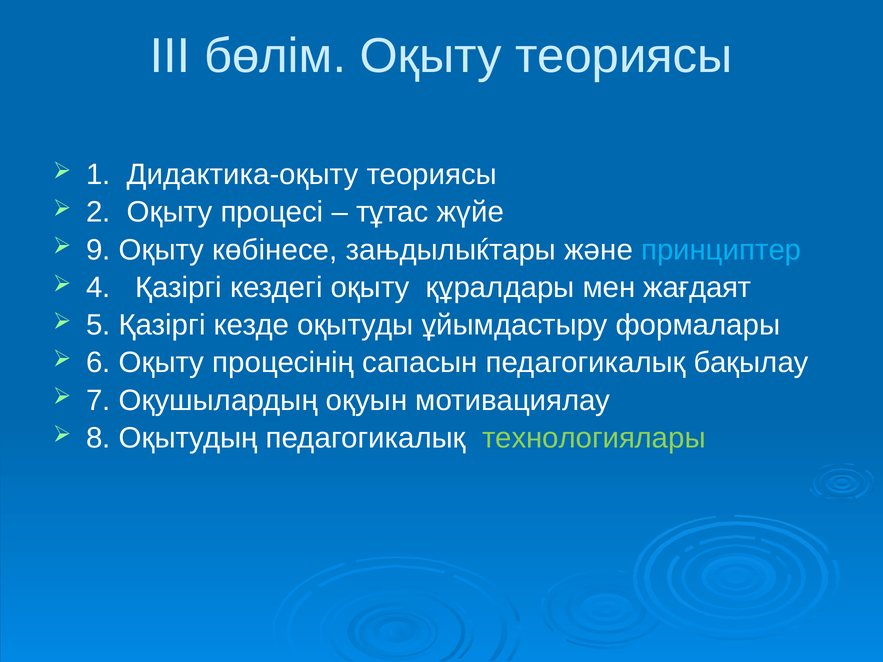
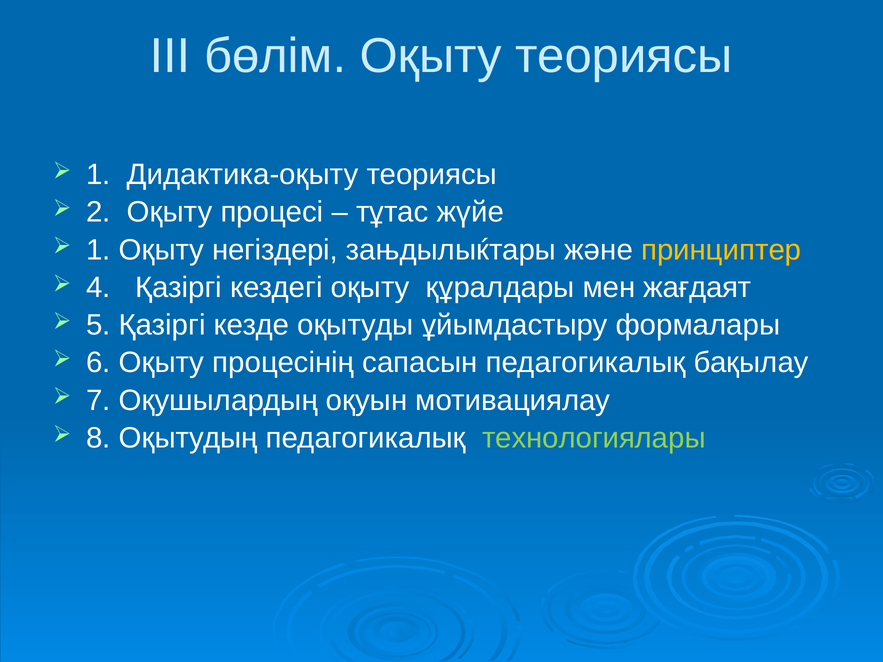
9 at (98, 250): 9 -> 1
көбінесе: көбінесе -> негіздері
принциптер colour: light blue -> yellow
